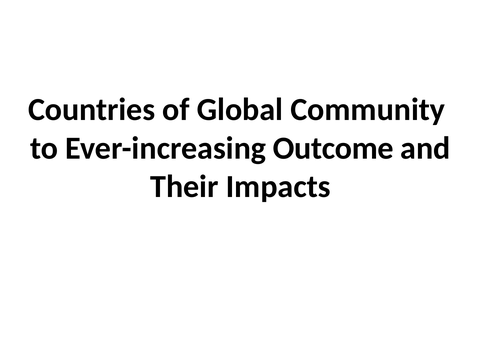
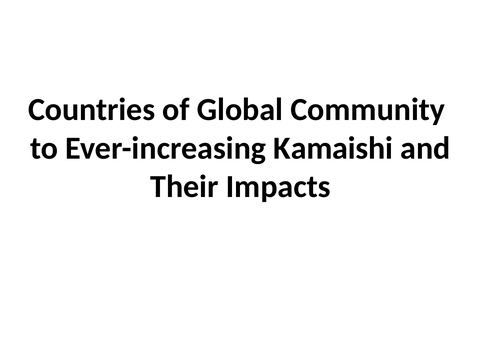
Outcome: Outcome -> Kamaishi
